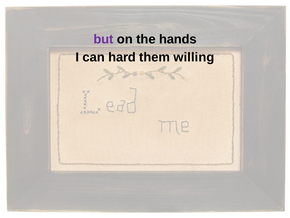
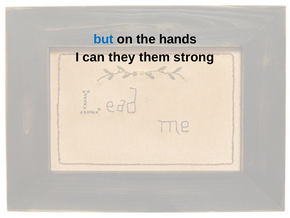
but colour: purple -> blue
hard: hard -> they
willing: willing -> strong
